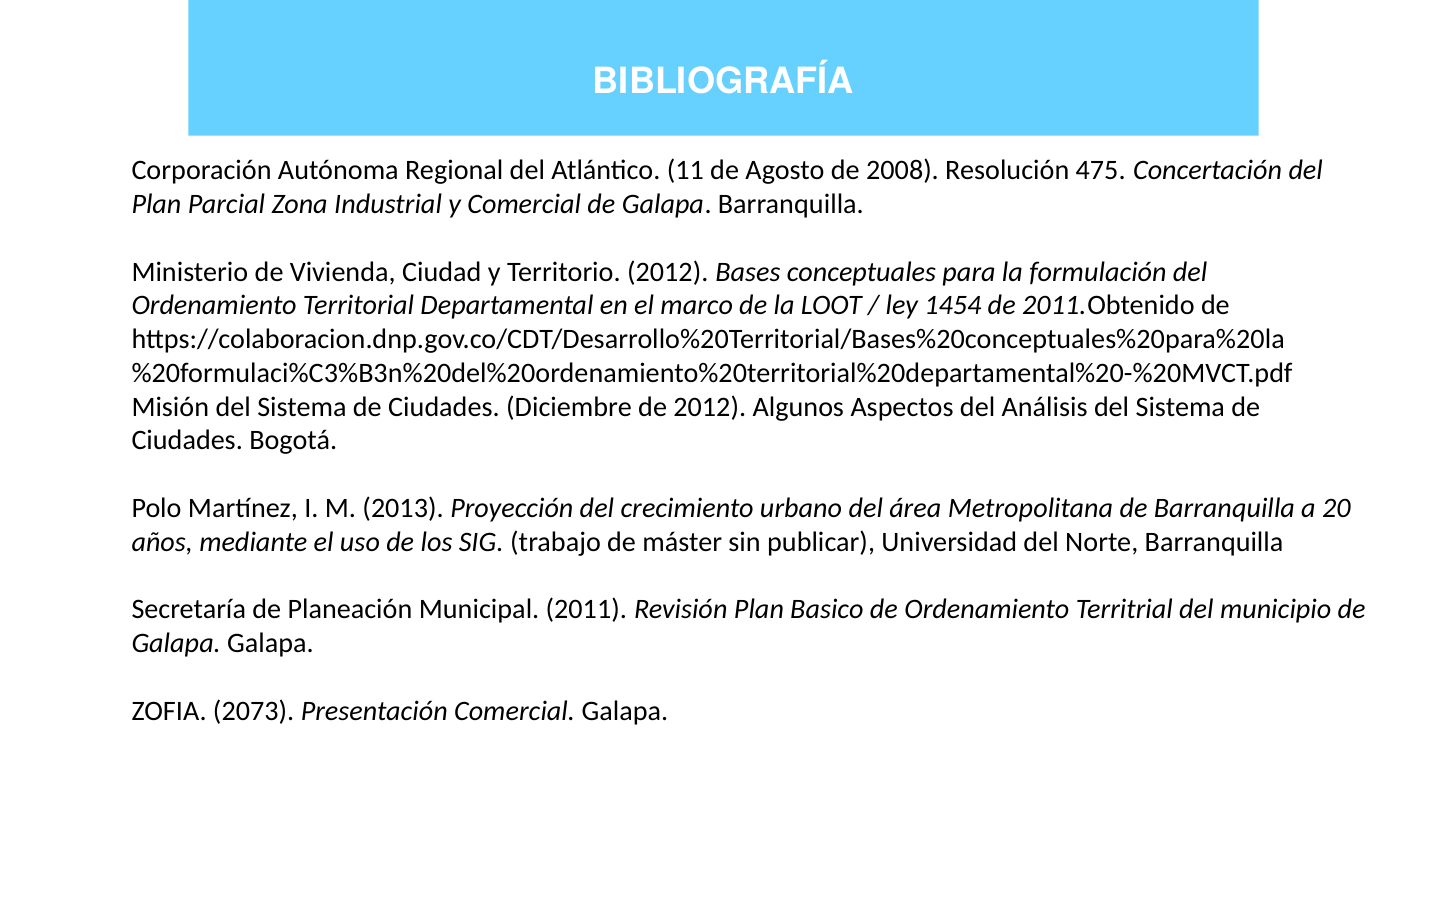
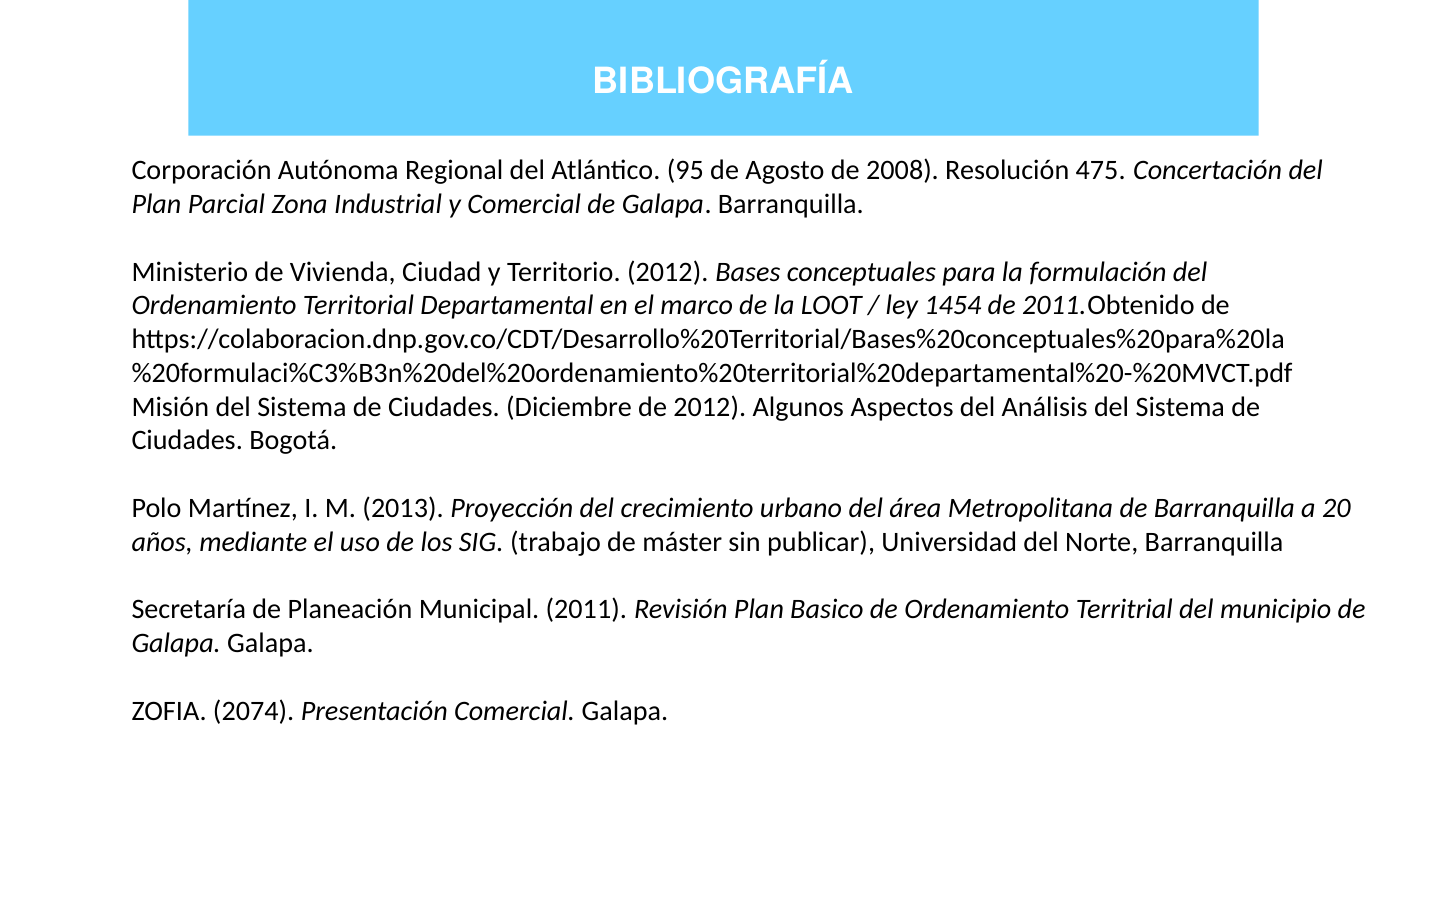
11: 11 -> 95
2073: 2073 -> 2074
